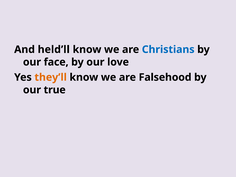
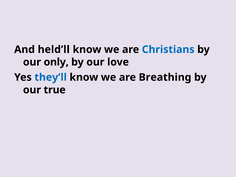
face: face -> only
they’ll colour: orange -> blue
Falsehood: Falsehood -> Breathing
